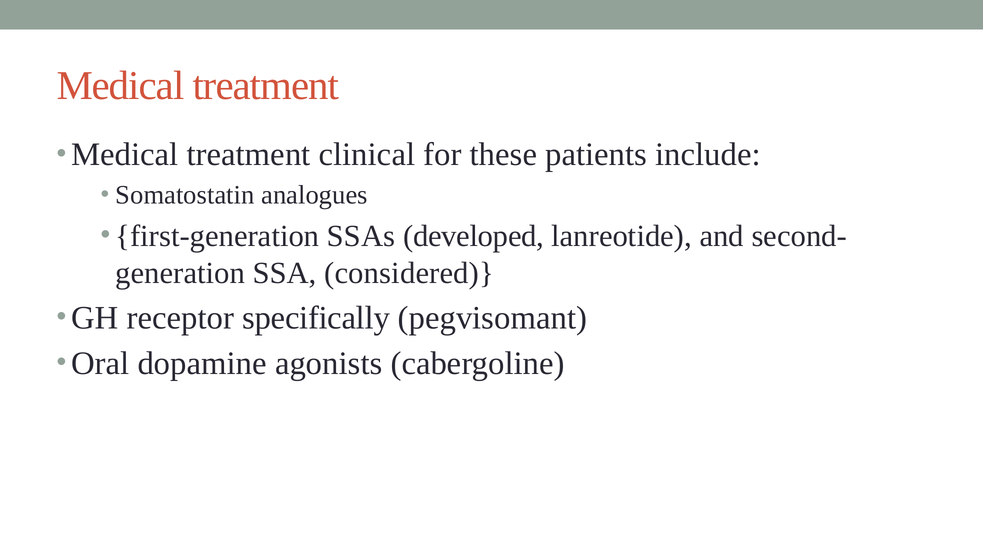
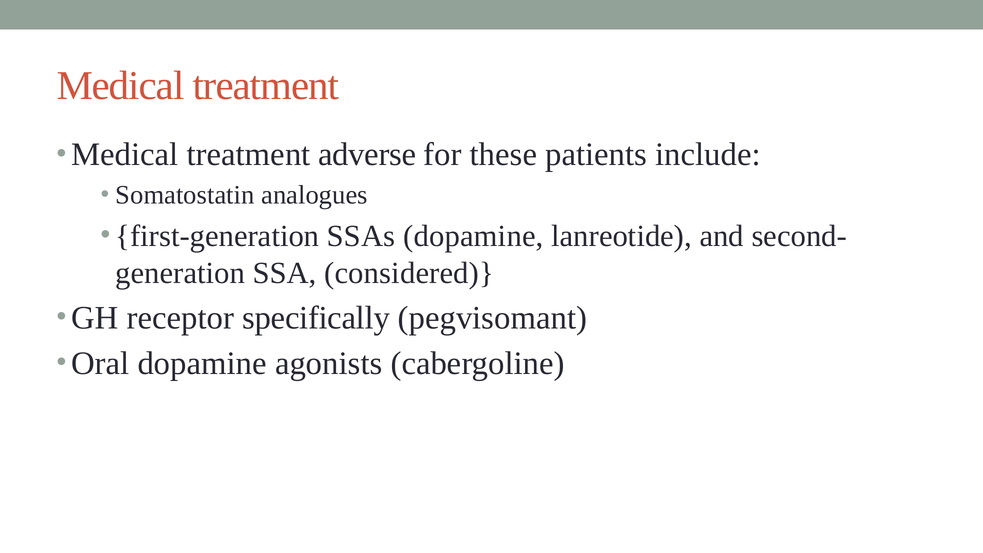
clinical: clinical -> adverse
SSAs developed: developed -> dopamine
